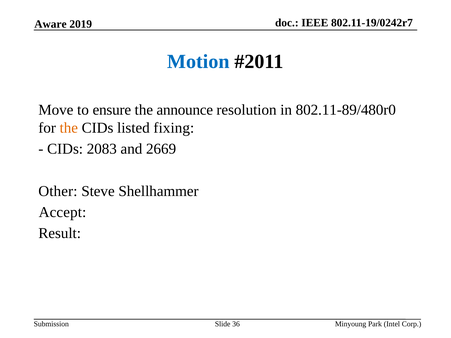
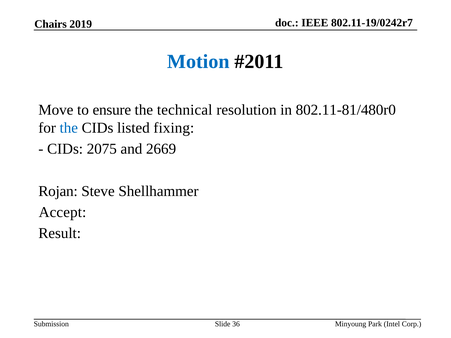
Aware: Aware -> Chairs
announce: announce -> technical
802.11-89/480r0: 802.11-89/480r0 -> 802.11-81/480r0
the at (69, 128) colour: orange -> blue
2083: 2083 -> 2075
Other: Other -> Rojan
